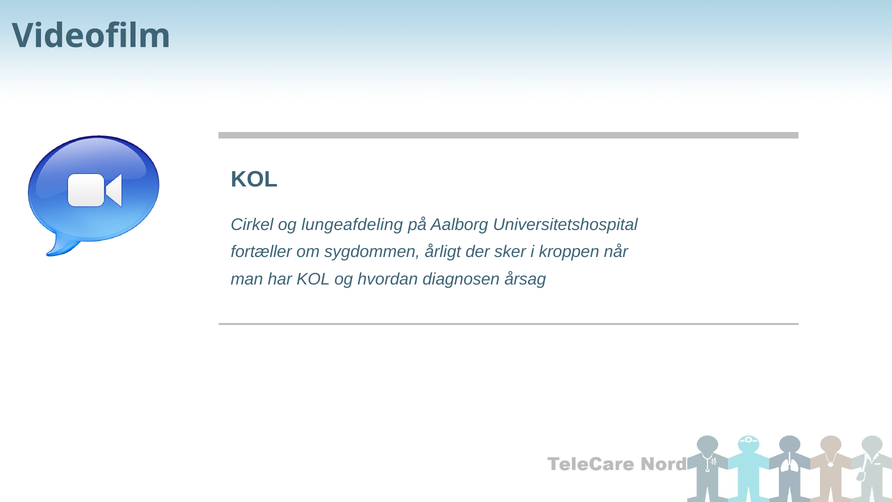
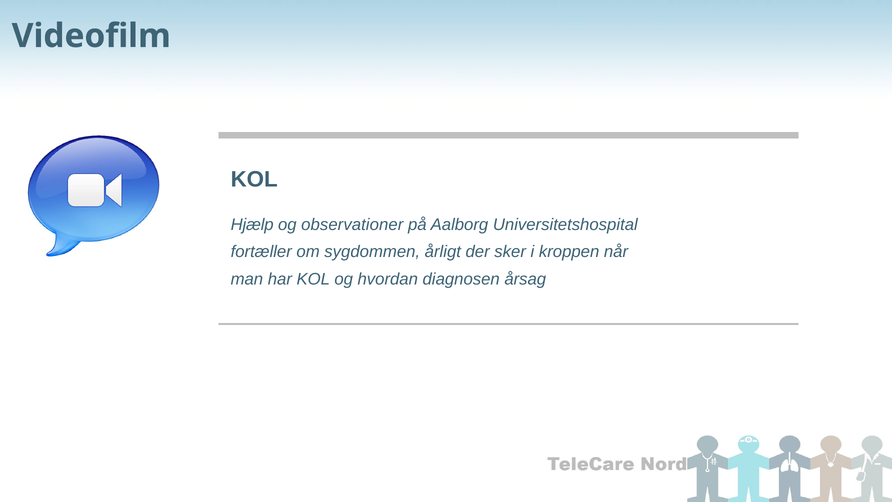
Cirkel: Cirkel -> Hjælp
lungeafdeling: lungeafdeling -> observationer
